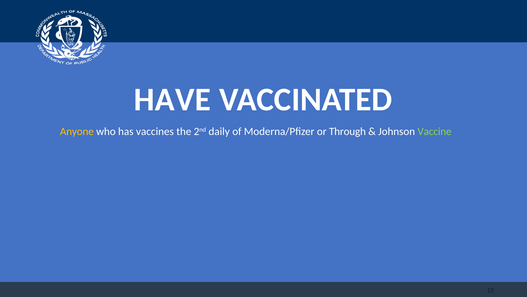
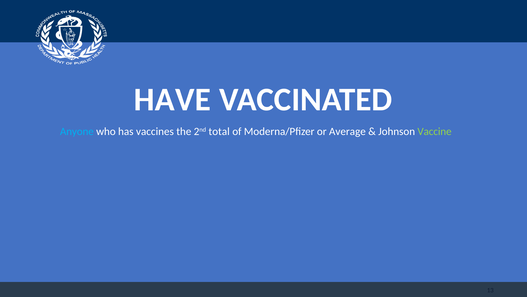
Anyone colour: yellow -> light blue
daily: daily -> total
Through: Through -> Average
